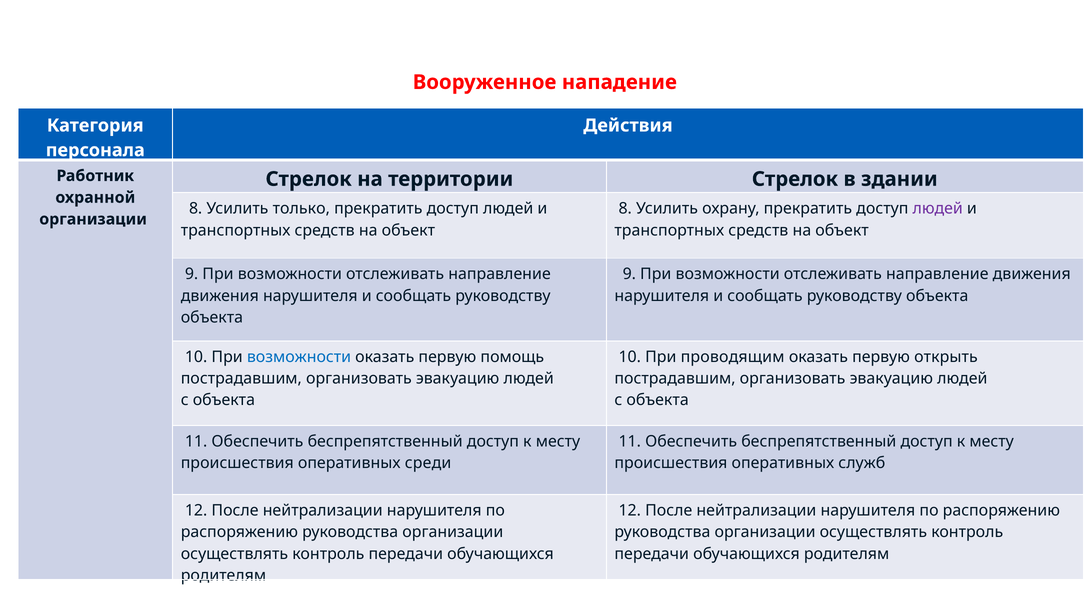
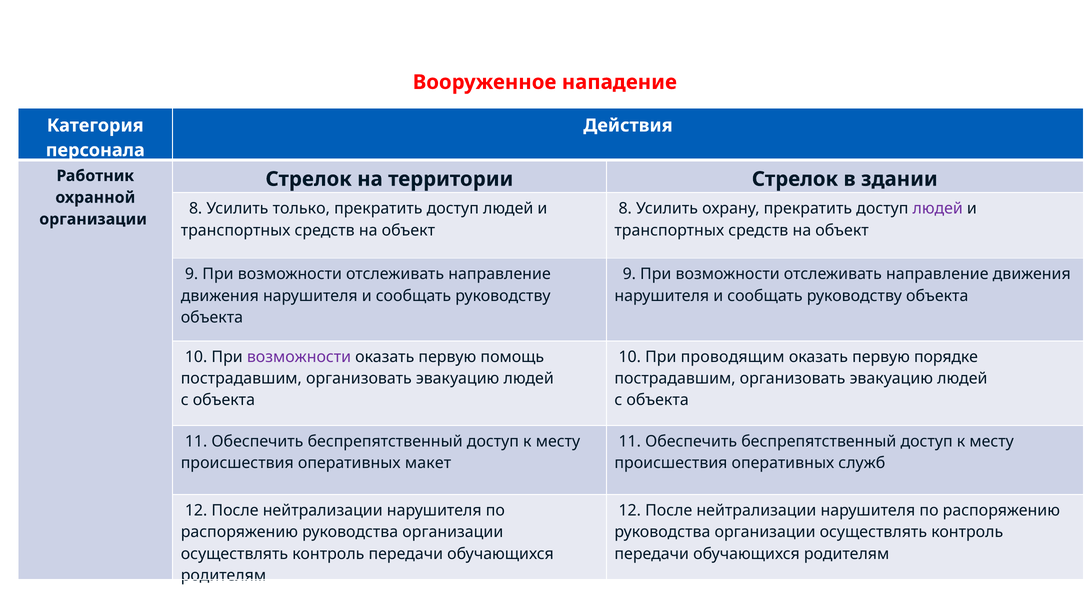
возможности at (299, 357) colour: blue -> purple
открыть: открыть -> порядке
среди: среди -> макет
